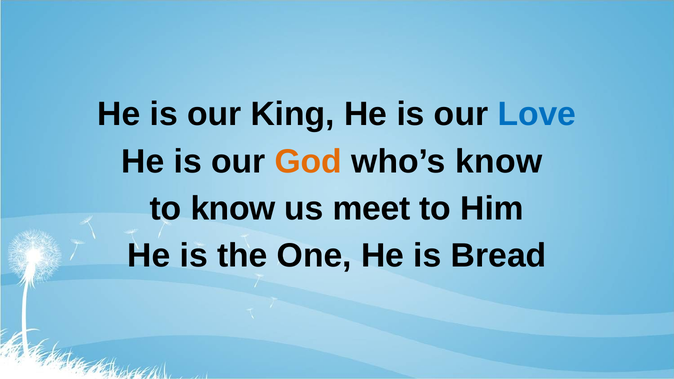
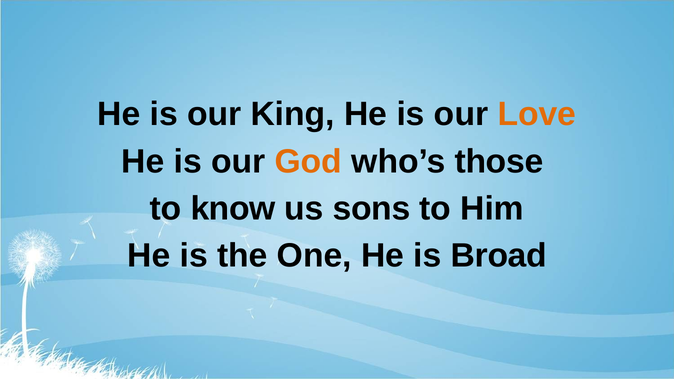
Love colour: blue -> orange
who’s know: know -> those
meet: meet -> sons
Bread: Bread -> Broad
